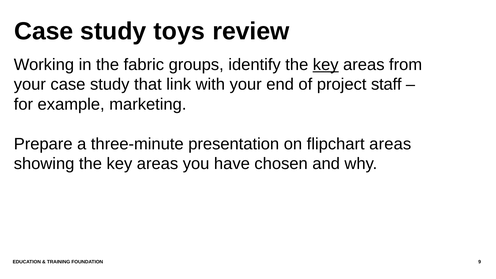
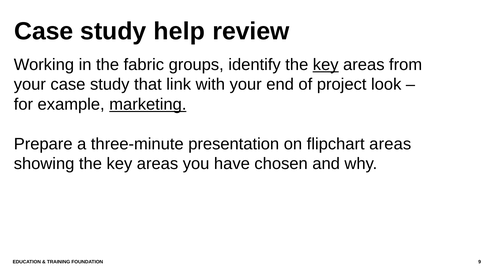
toys: toys -> help
staff: staff -> look
marketing underline: none -> present
